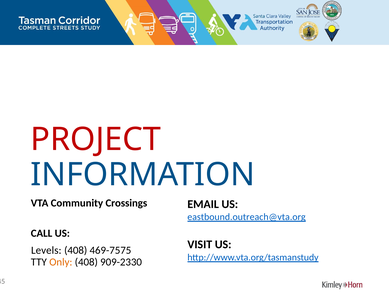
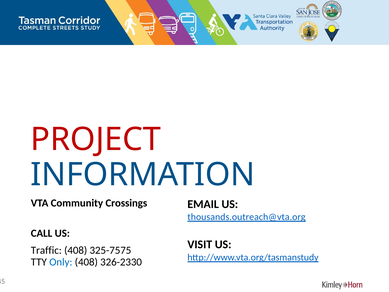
eastbound.outreach@vta.org: eastbound.outreach@vta.org -> thousands.outreach@vta.org
Levels: Levels -> Traffic
469-7575: 469-7575 -> 325-7575
Only colour: orange -> blue
909-2330: 909-2330 -> 326-2330
